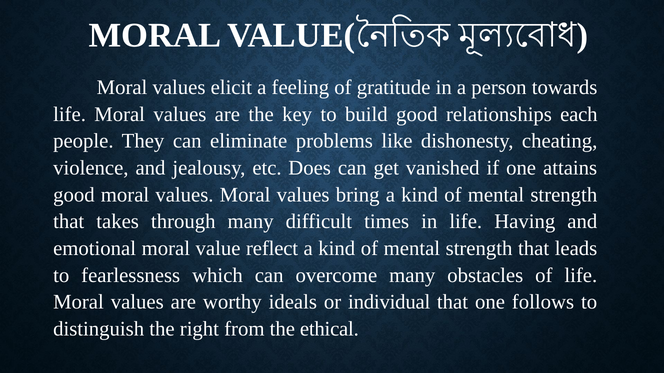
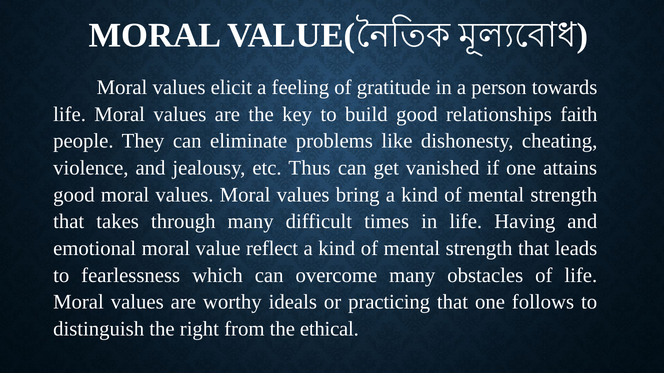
each: each -> faith
Does: Does -> Thus
individual: individual -> practicing
